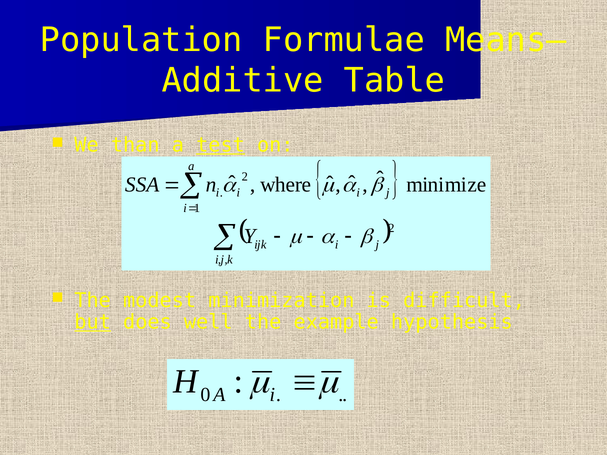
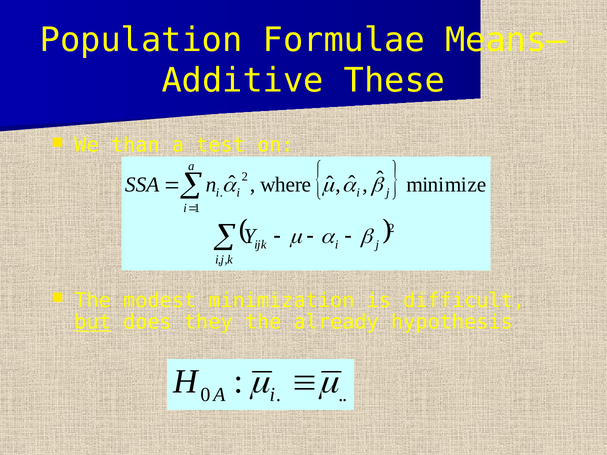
Table: Table -> These
test underline: present -> none
well: well -> they
example: example -> already
